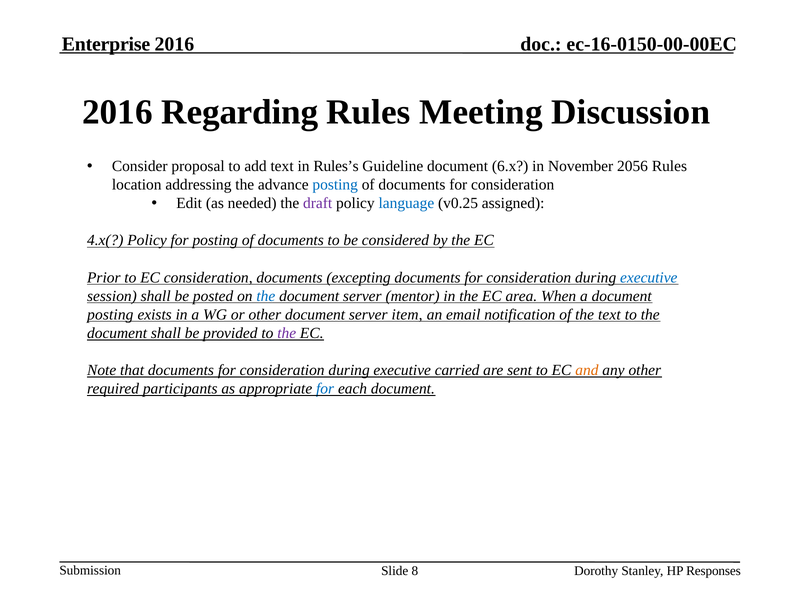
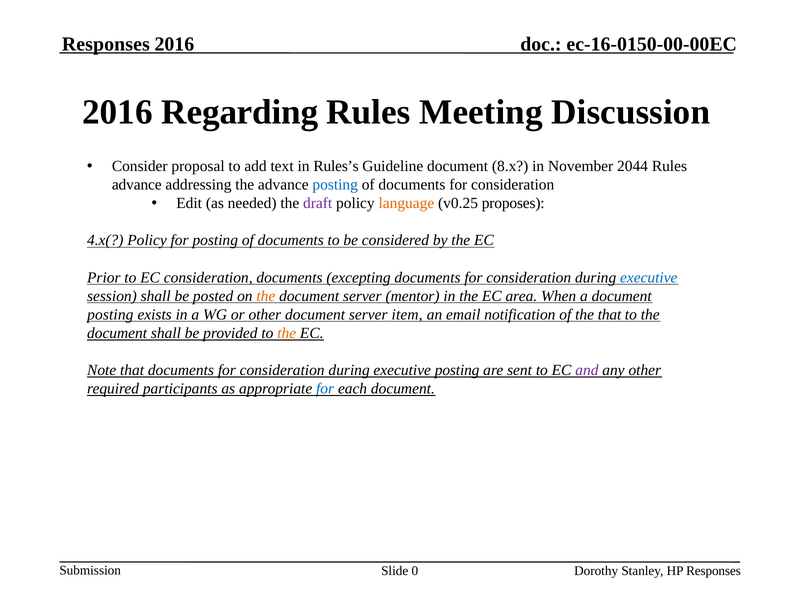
Enterprise at (106, 44): Enterprise -> Responses
6.x: 6.x -> 8.x
2056: 2056 -> 2044
location at (137, 185): location -> advance
language colour: blue -> orange
assigned: assigned -> proposes
the at (266, 296) colour: blue -> orange
the text: text -> that
the at (287, 333) colour: purple -> orange
executive carried: carried -> posting
and colour: orange -> purple
8: 8 -> 0
